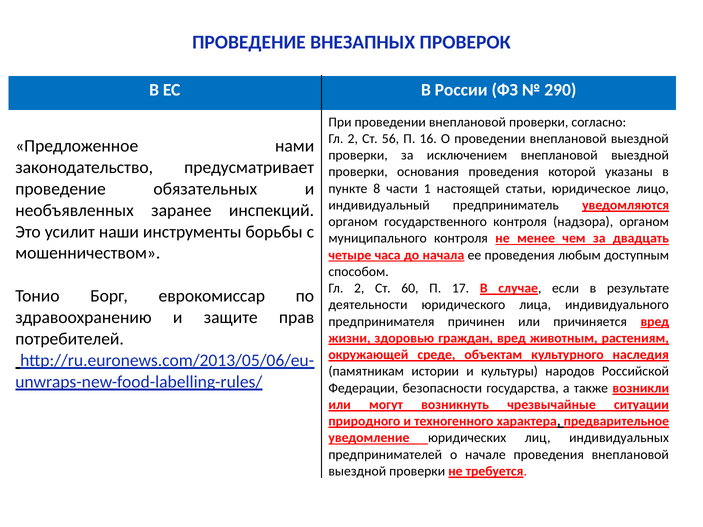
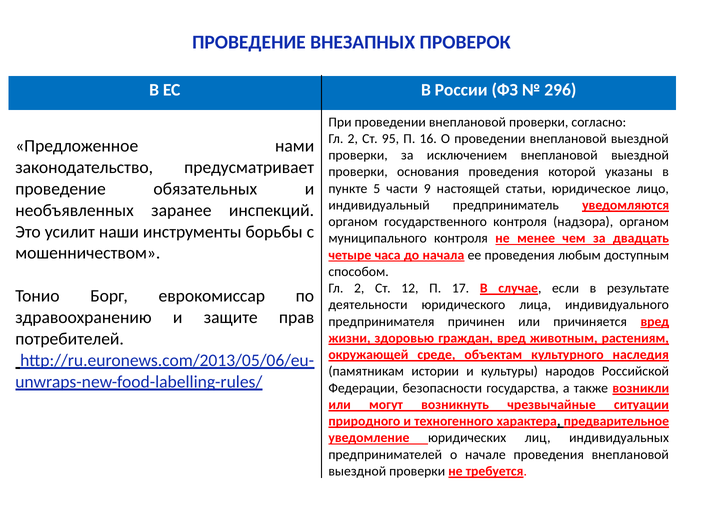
290: 290 -> 296
56: 56 -> 95
8: 8 -> 5
1: 1 -> 9
60: 60 -> 12
